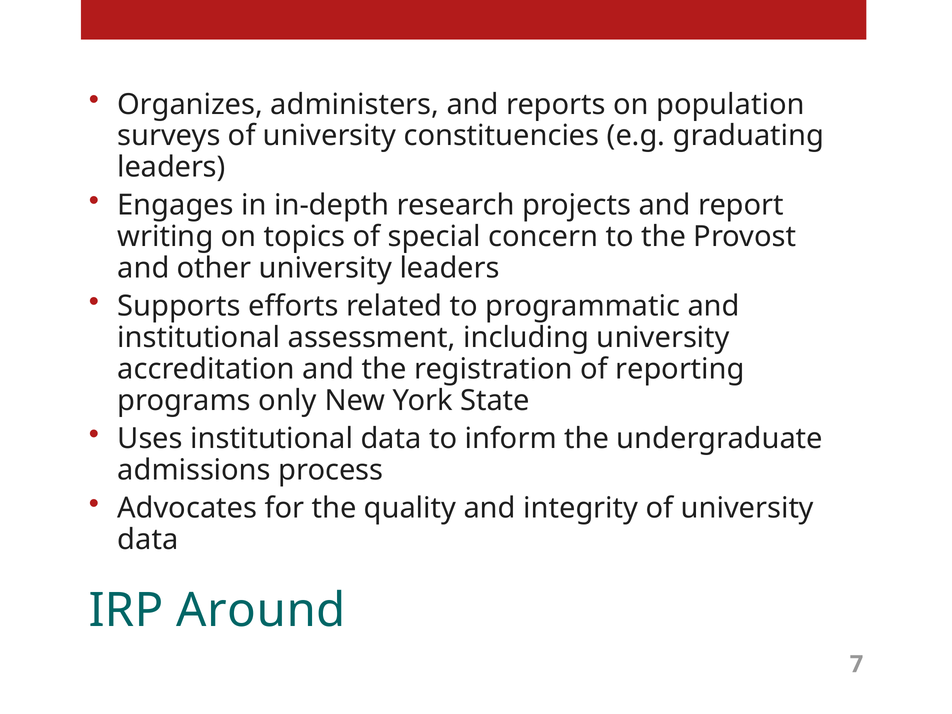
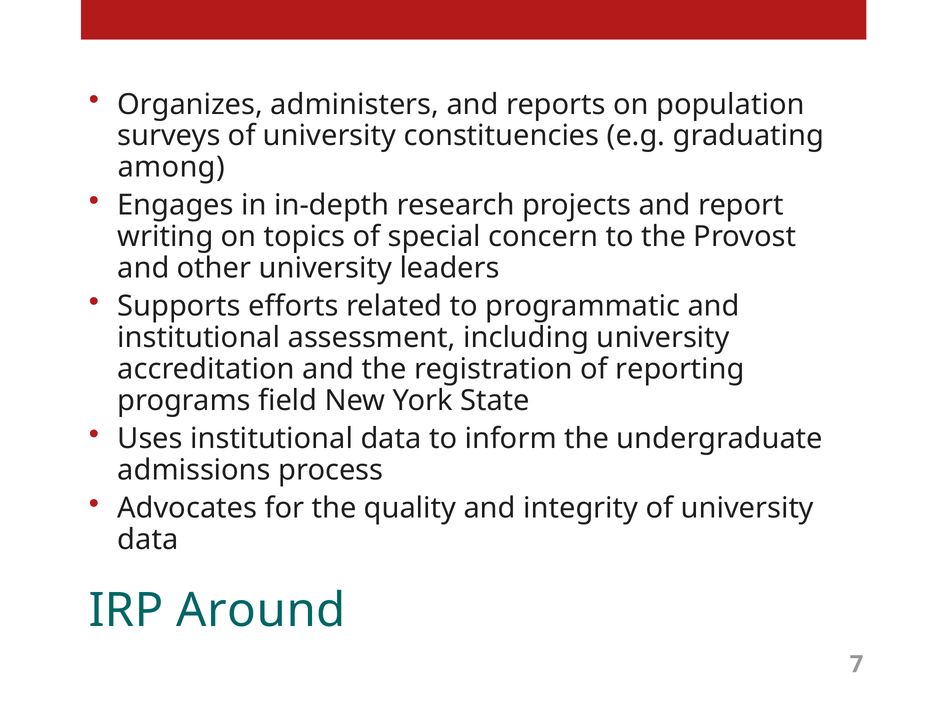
leaders at (171, 167): leaders -> among
only: only -> field
